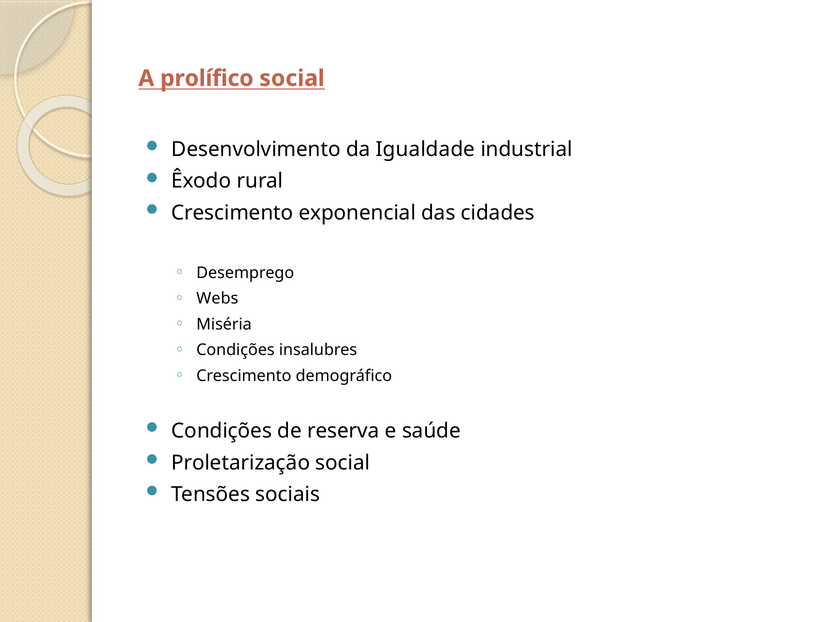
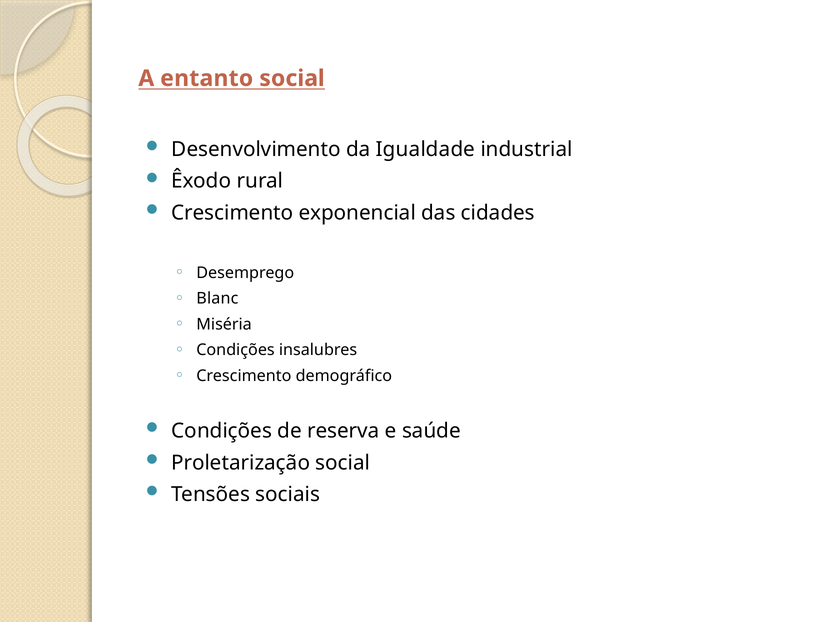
prolífico: prolífico -> entanto
Webs: Webs -> Blanc
